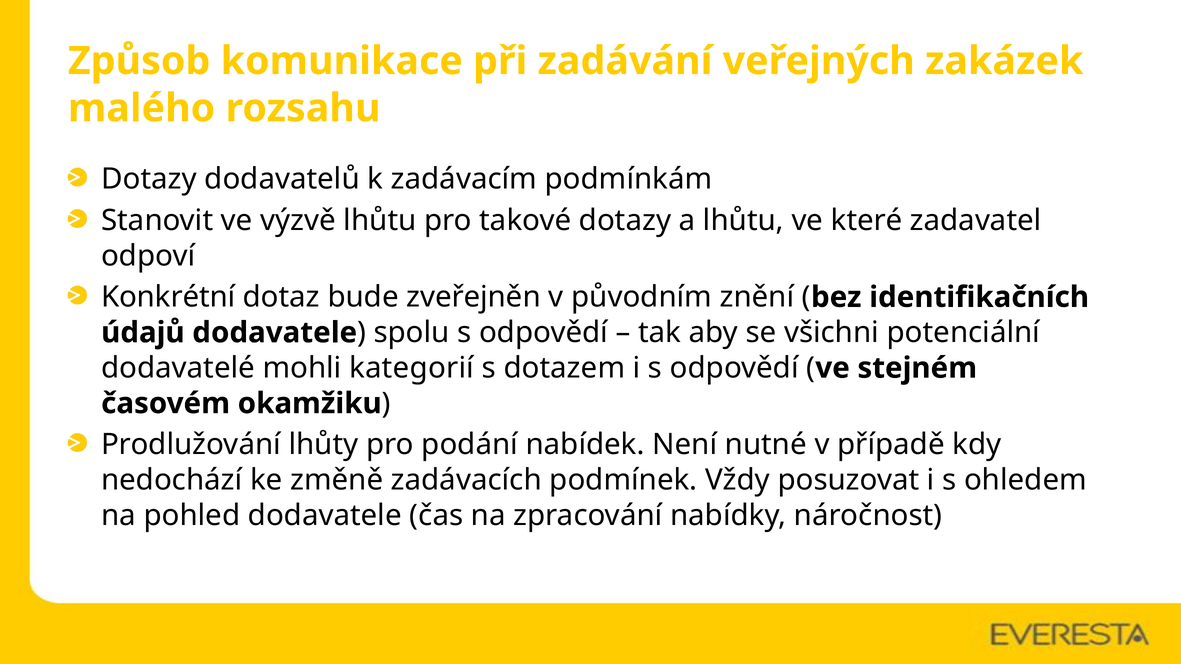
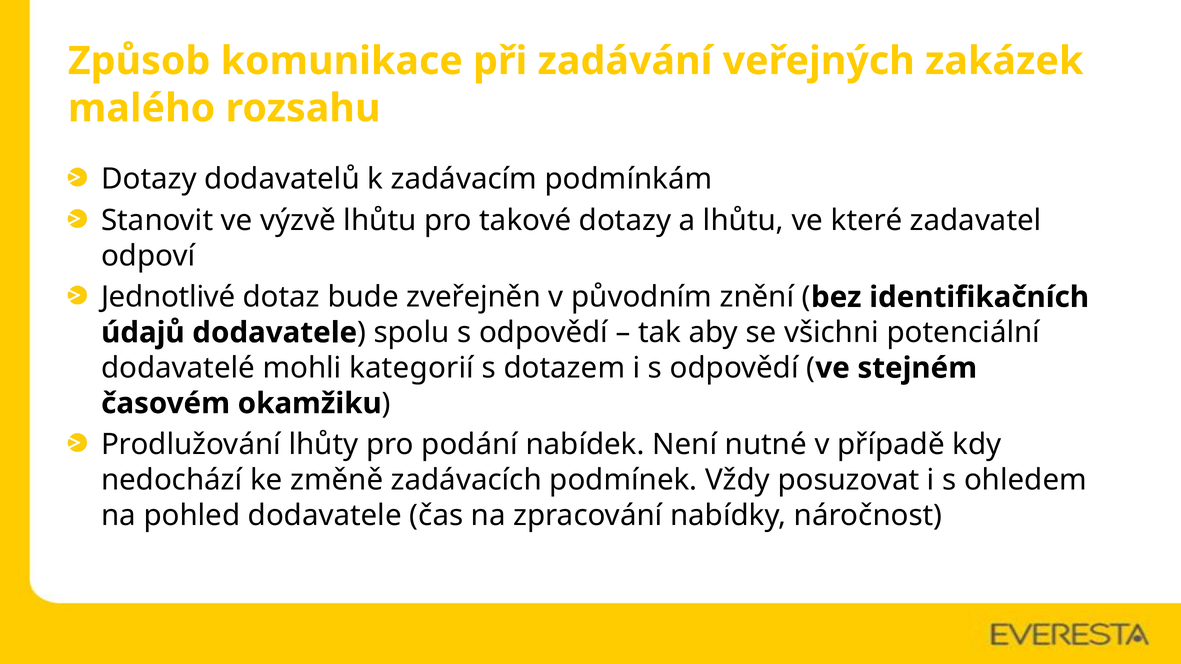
Konkrétní: Konkrétní -> Jednotlivé
